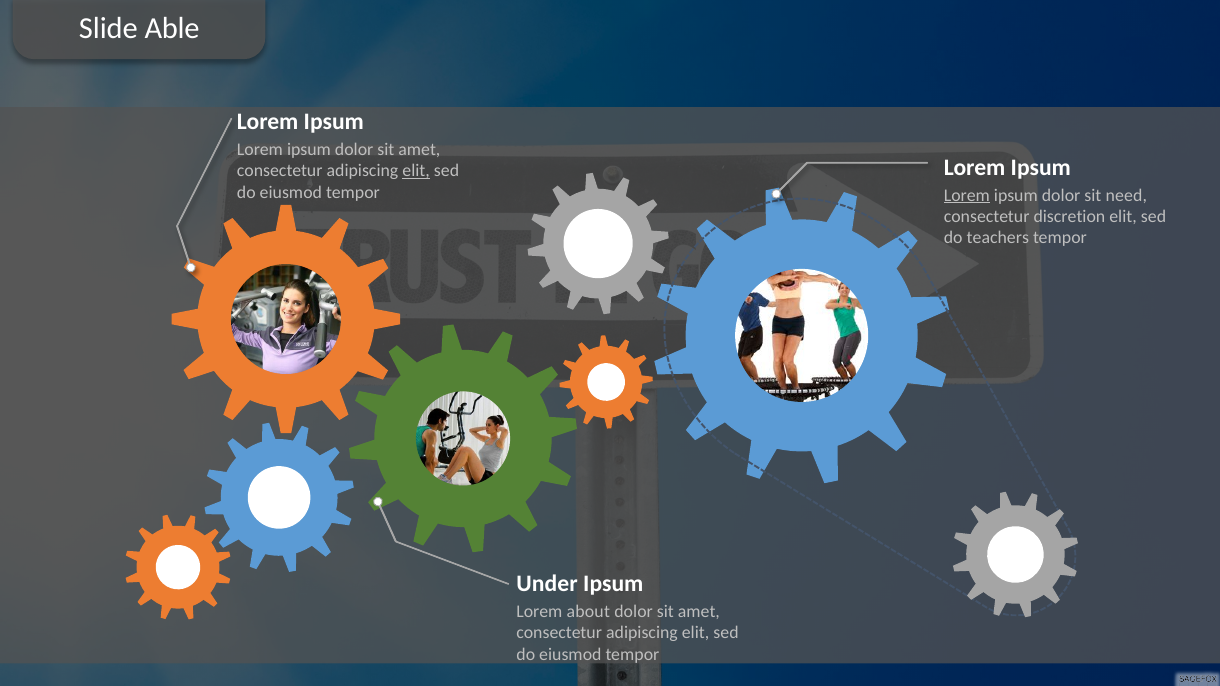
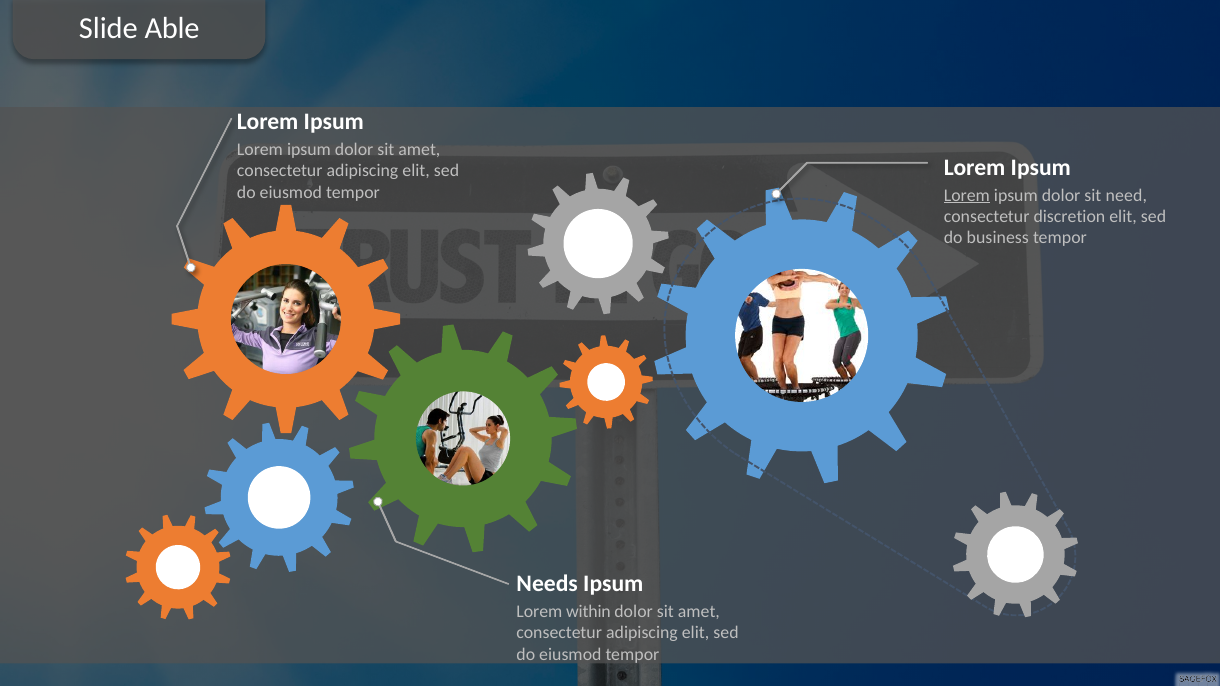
elit at (416, 171) underline: present -> none
teachers: teachers -> business
Under: Under -> Needs
about: about -> within
